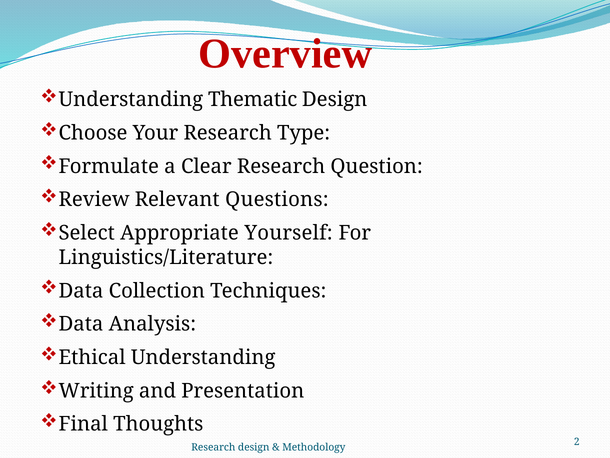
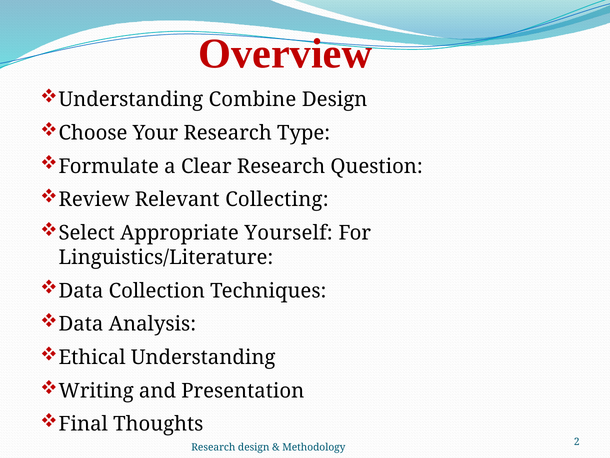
Thematic: Thematic -> Combine
Questions: Questions -> Collecting
